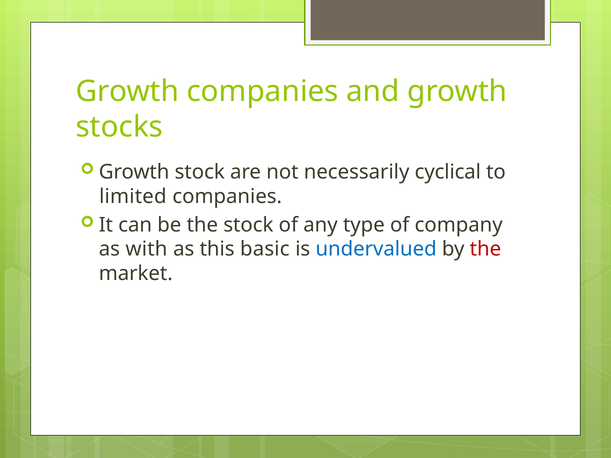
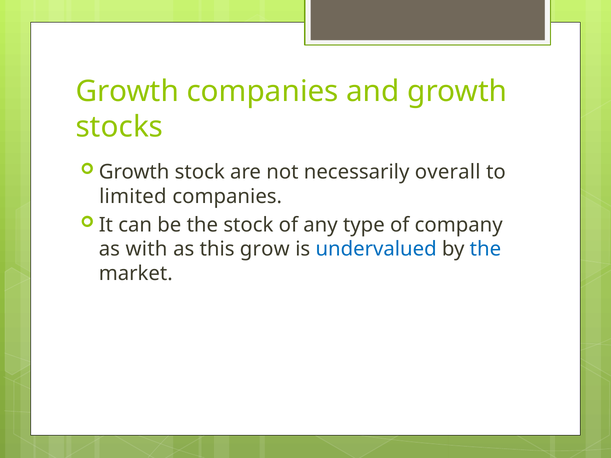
cyclical: cyclical -> overall
basic: basic -> grow
the at (485, 249) colour: red -> blue
